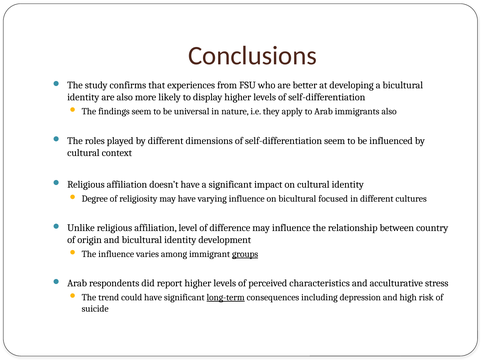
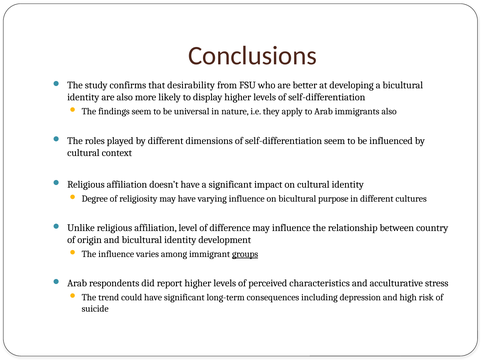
experiences: experiences -> desirability
focused: focused -> purpose
long-term underline: present -> none
